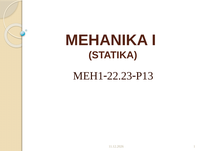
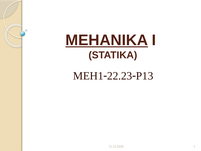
MEHANIKA underline: none -> present
